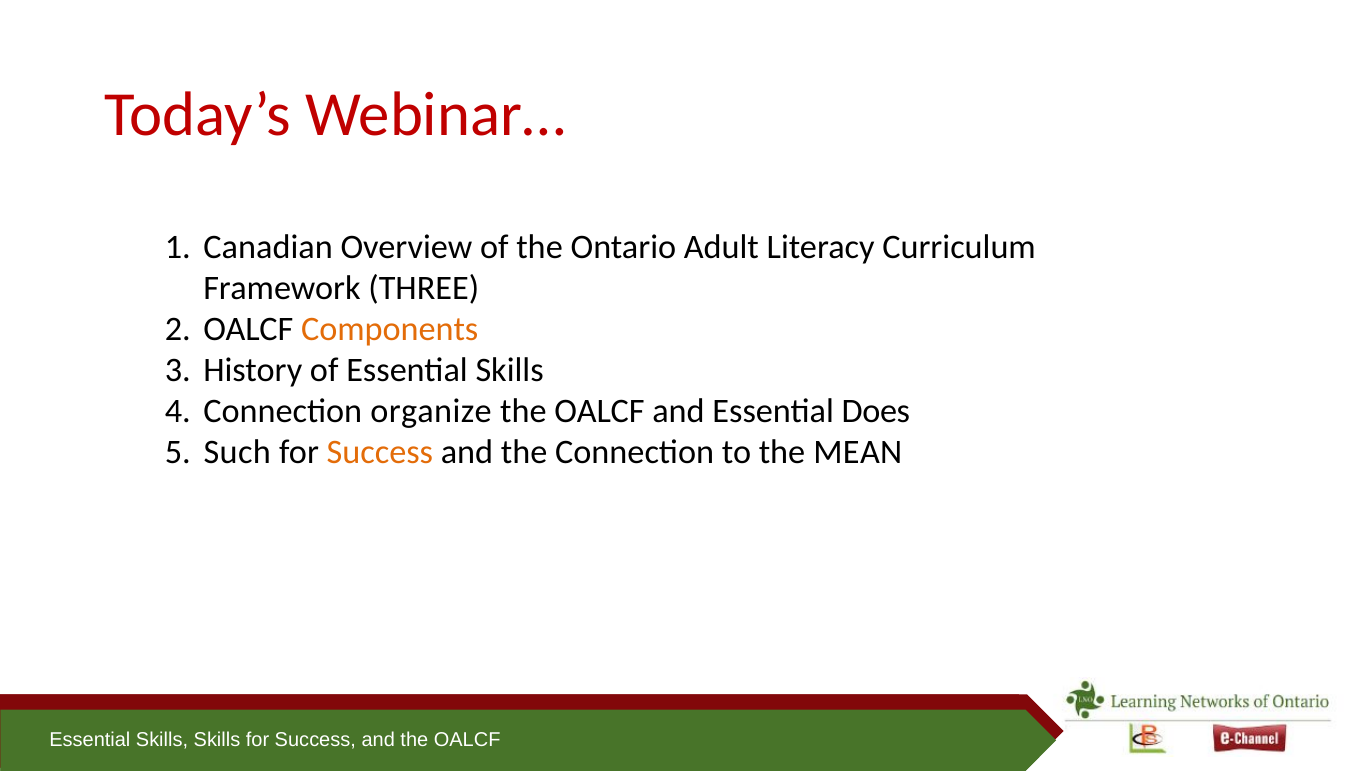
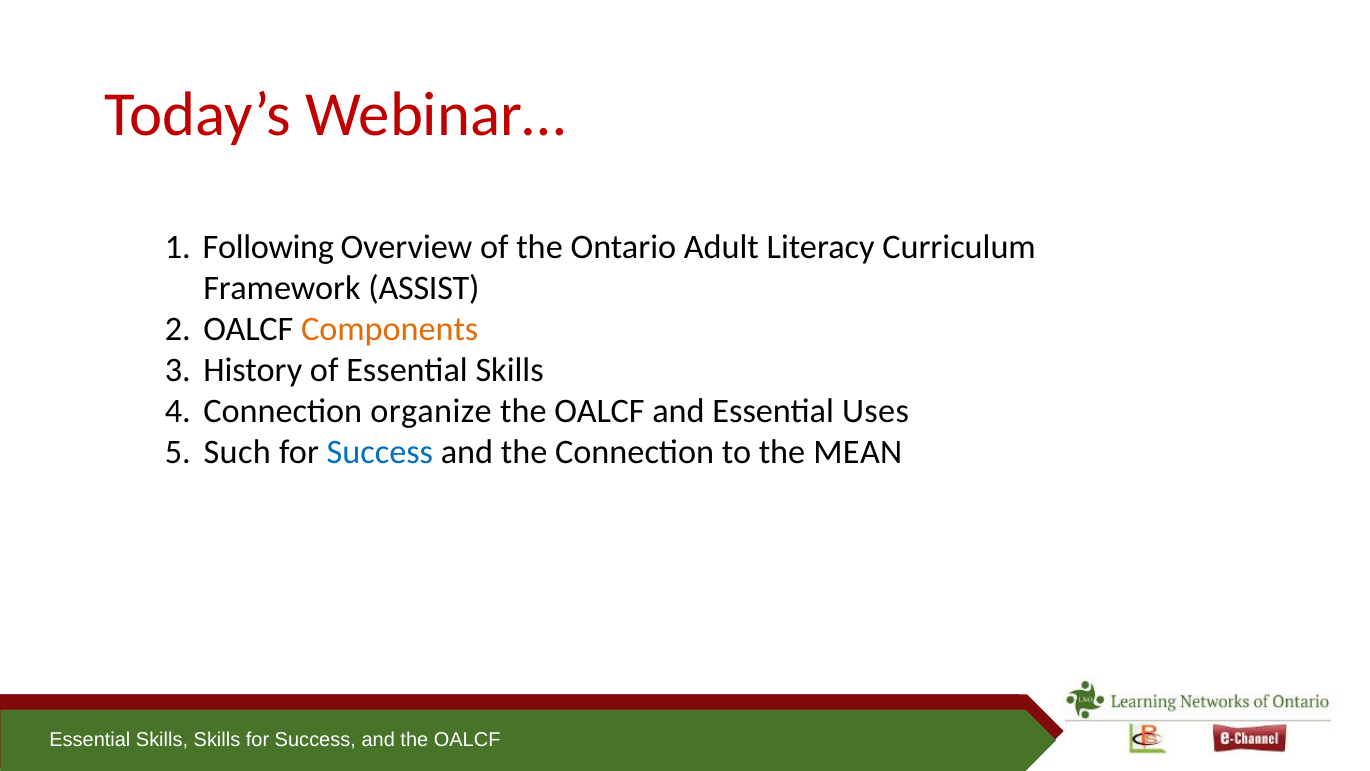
Canadian: Canadian -> Following
THREE: THREE -> ASSIST
Does: Does -> Uses
Success at (380, 452) colour: orange -> blue
